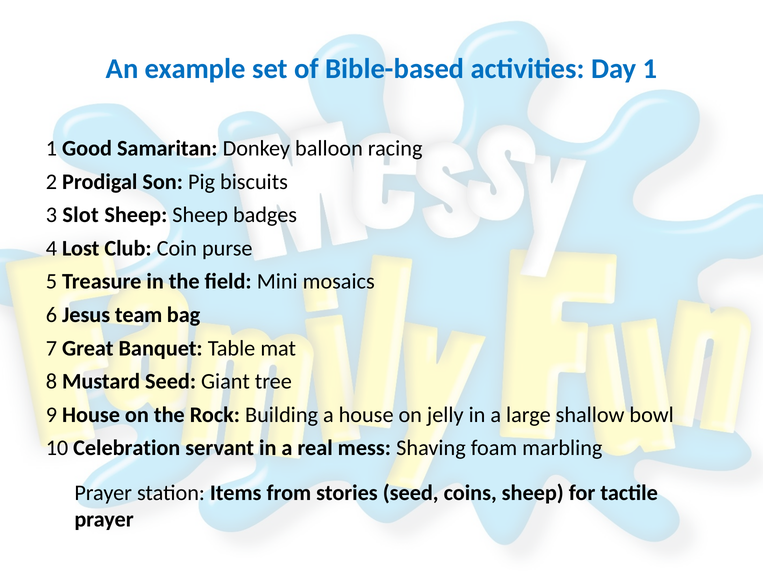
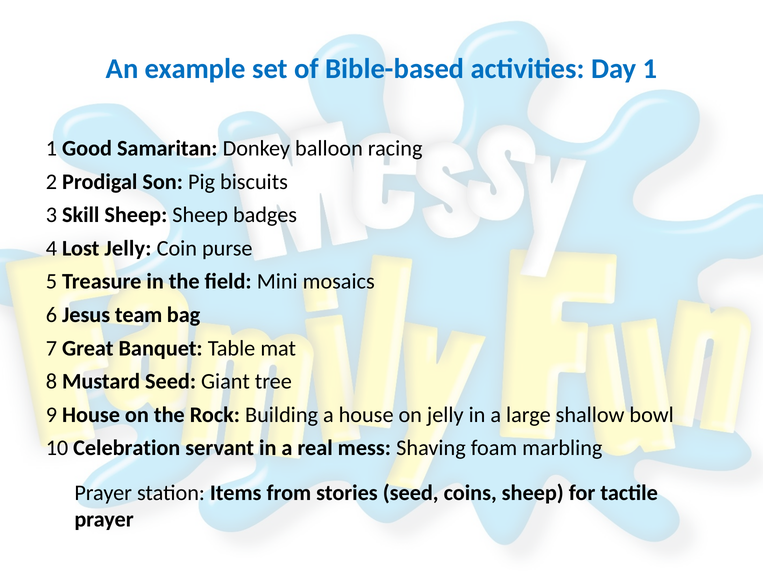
Slot: Slot -> Skill
Lost Club: Club -> Jelly
